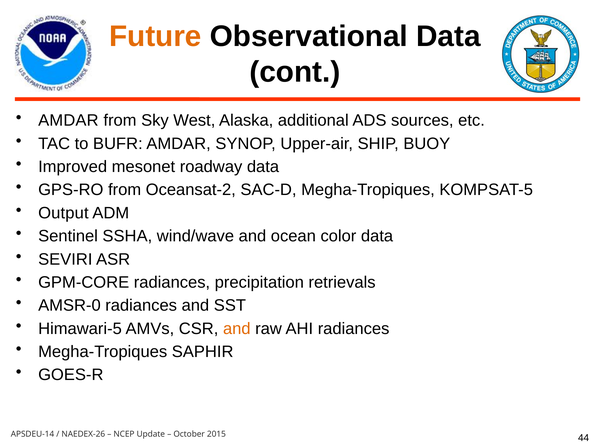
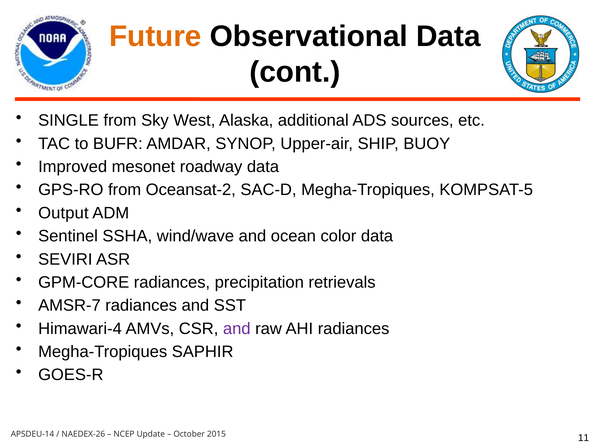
AMDAR at (68, 120): AMDAR -> SINGLE
AMSR-0: AMSR-0 -> AMSR-7
Himawari-5: Himawari-5 -> Himawari-4
and at (237, 329) colour: orange -> purple
44: 44 -> 11
